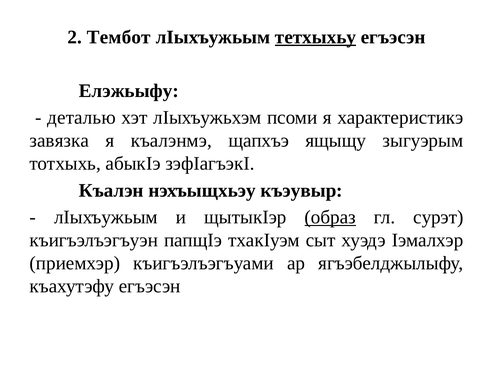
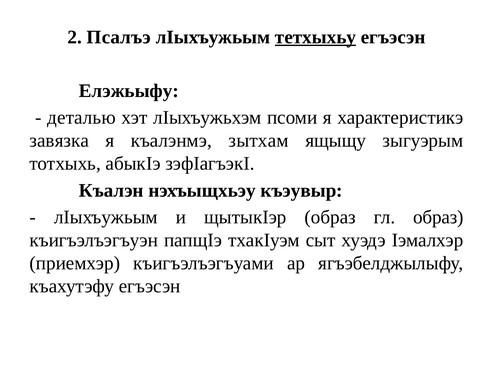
Тембот: Тембот -> Псалъэ
щапхъэ: щапхъэ -> зытхам
образ at (330, 217) underline: present -> none
гл сурэт: сурэт -> образ
